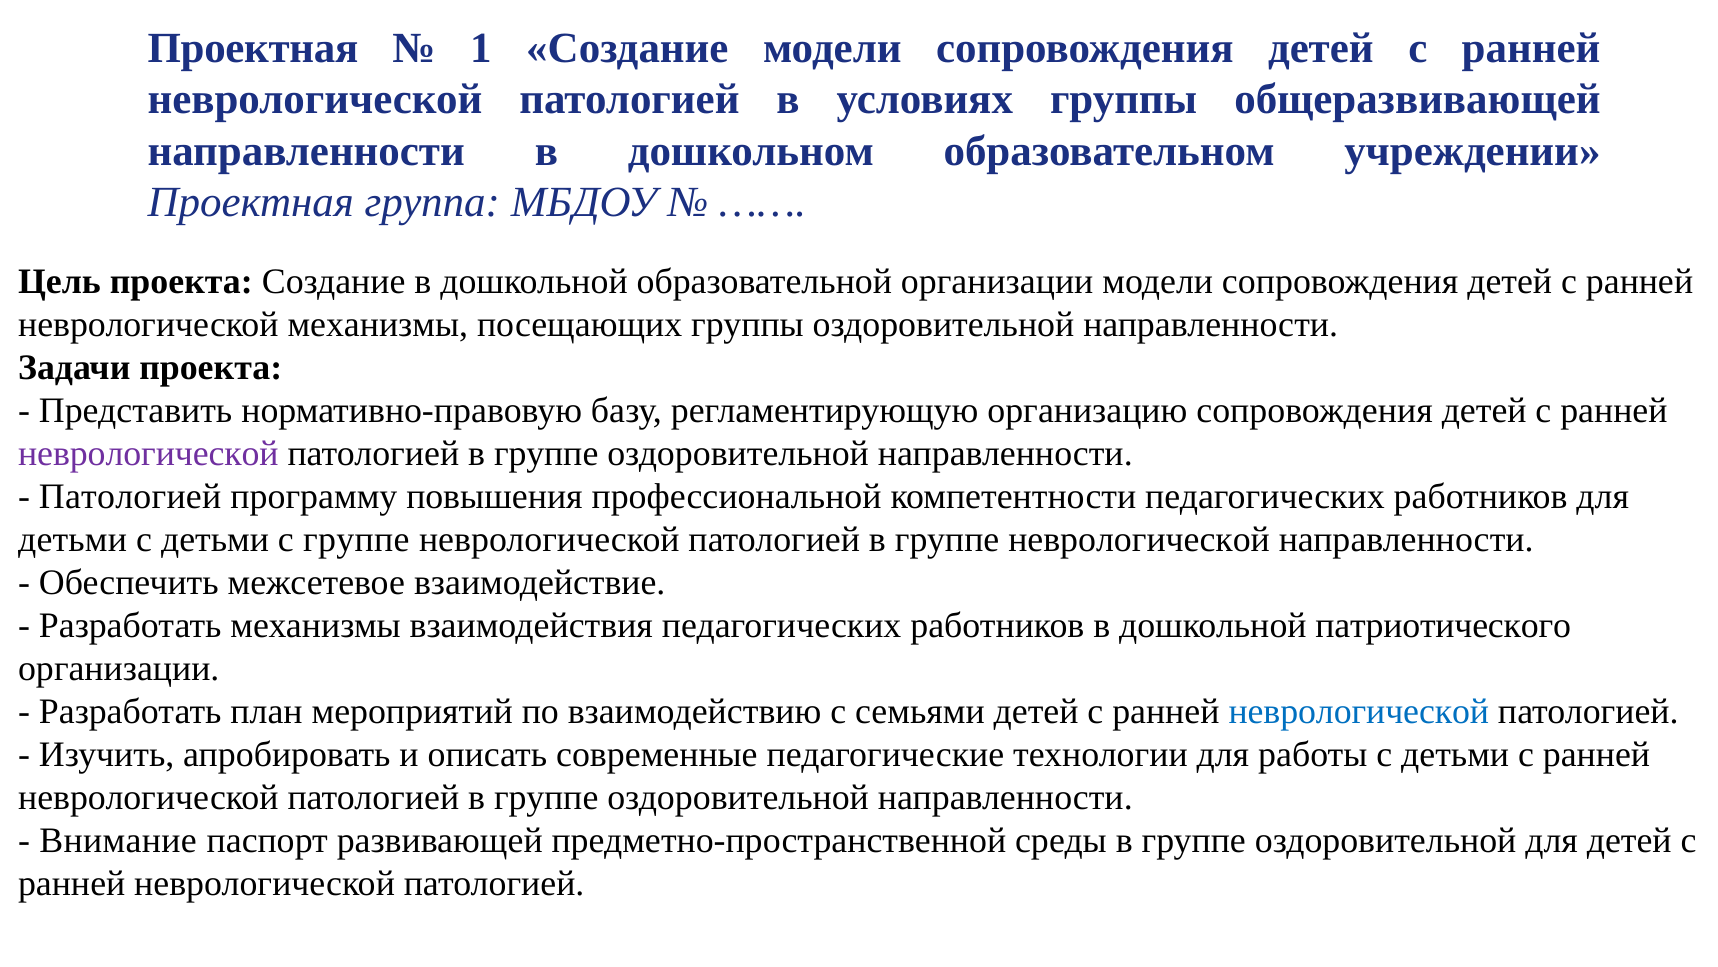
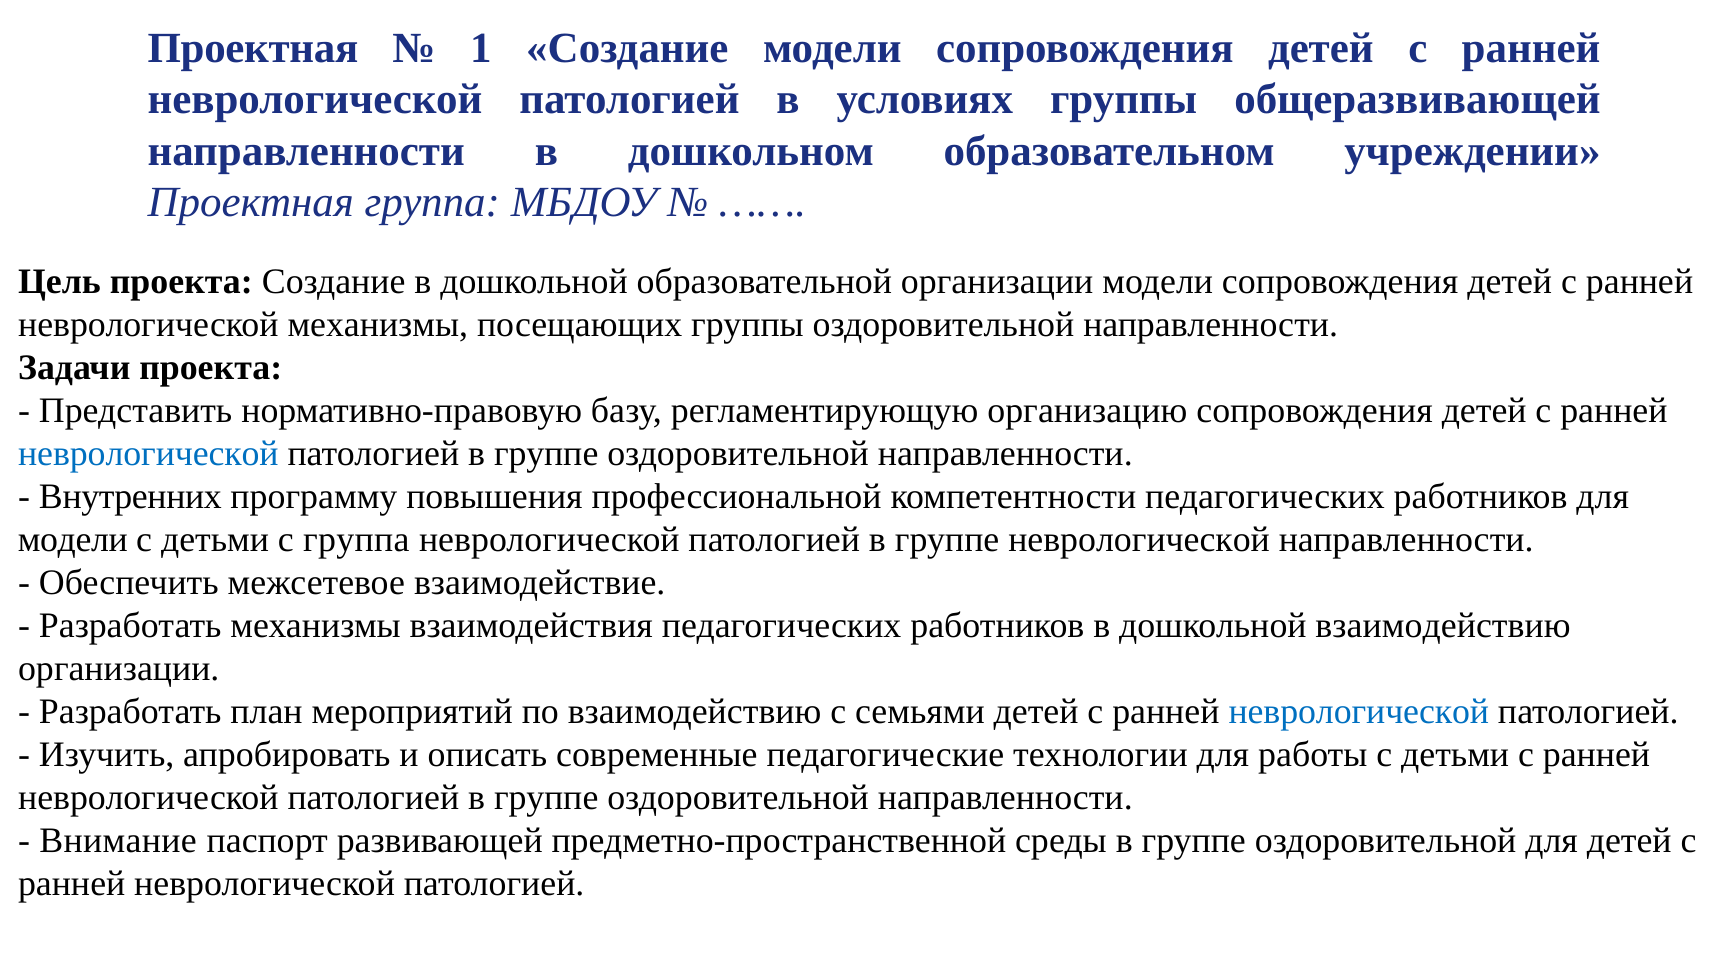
неврологической at (148, 454) colour: purple -> blue
Патологией at (130, 497): Патологией -> Внутренних
детьми at (73, 539): детьми -> модели
с группе: группе -> группа
дошкольной патриотического: патриотического -> взаимодействию
